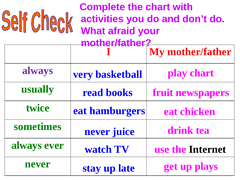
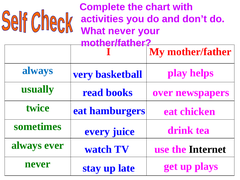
What afraid: afraid -> never
always at (38, 71) colour: purple -> blue
play chart: chart -> helps
fruit: fruit -> over
never at (97, 132): never -> every
